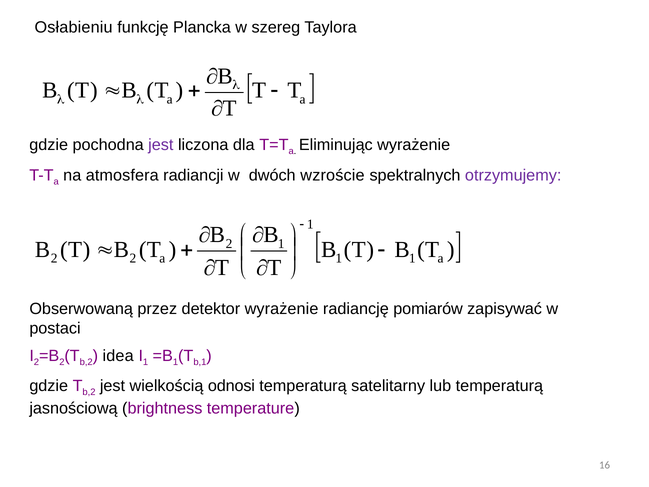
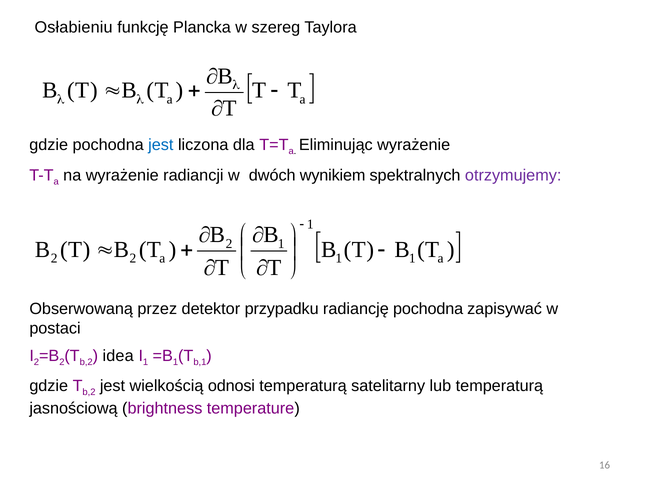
jest at (161, 145) colour: purple -> blue
na atmosfera: atmosfera -> wyrażenie
wzroście: wzroście -> wynikiem
detektor wyrażenie: wyrażenie -> przypadku
radiancję pomiarów: pomiarów -> pochodna
